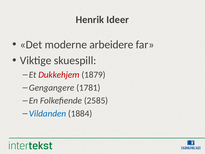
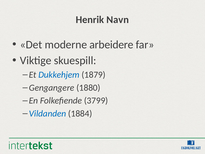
Ideer: Ideer -> Navn
Dukkehjem colour: red -> blue
1781: 1781 -> 1880
2585: 2585 -> 3799
